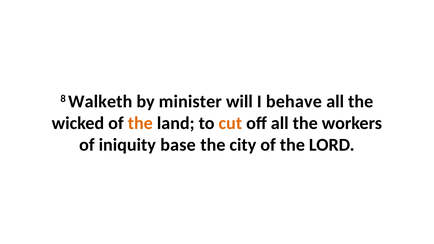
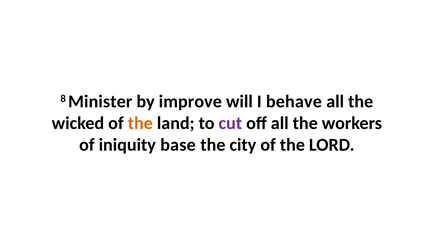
Walketh: Walketh -> Minister
minister: minister -> improve
cut colour: orange -> purple
